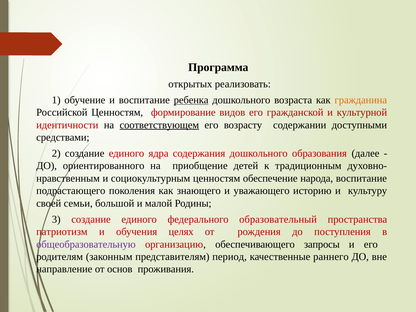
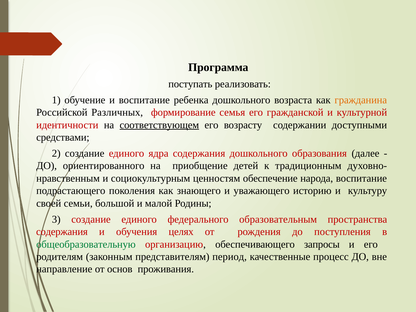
открытых: открытых -> поступать
ребенка underline: present -> none
Российской Ценностям: Ценностям -> Различных
видов: видов -> семья
образовательный: образовательный -> образовательным
патриотизм at (62, 232): патриотизм -> содержания
общеобразовательную colour: purple -> green
раннего: раннего -> процесс
